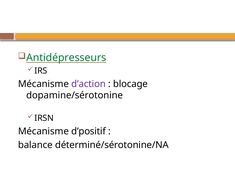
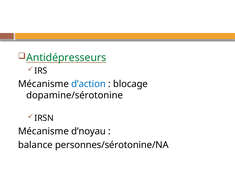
d’action colour: purple -> blue
d’positif: d’positif -> d’noyau
déterminé/sérotonine/NA: déterminé/sérotonine/NA -> personnes/sérotonine/NA
